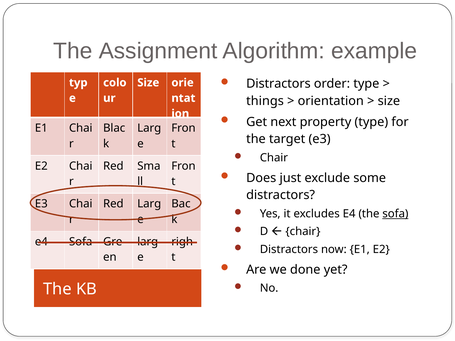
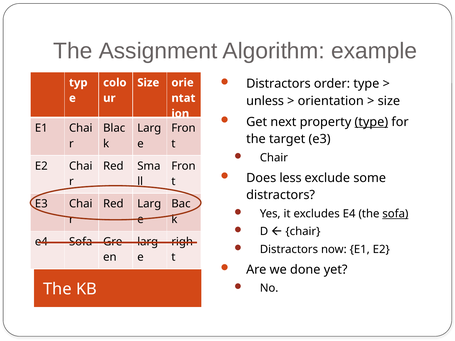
things: things -> unless
type at (371, 122) underline: none -> present
just: just -> less
